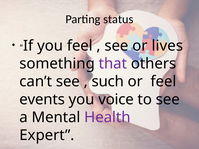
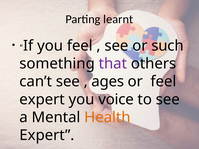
status: status -> learnt
lives: lives -> such
such: such -> ages
events at (42, 100): events -> expert
Health colour: purple -> orange
